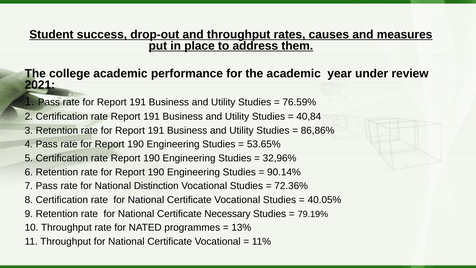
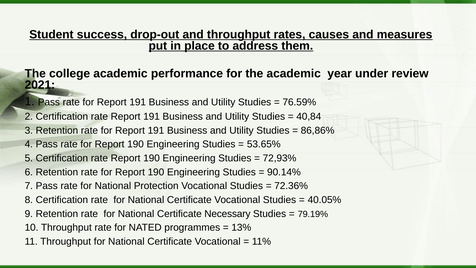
32,96%: 32,96% -> 72,93%
Distinction: Distinction -> Protection
